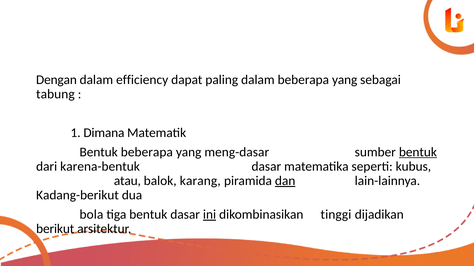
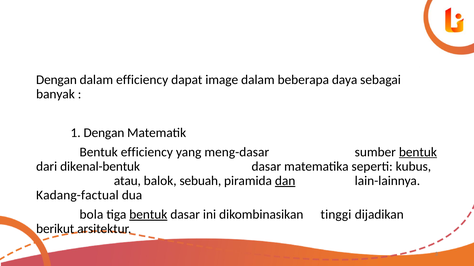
paling: paling -> image
dalam beberapa yang: yang -> daya
tabung: tabung -> banyak
1 Dimana: Dimana -> Dengan
Bentuk beberapa: beberapa -> efficiency
karena-bentuk: karena-bentuk -> dikenal-bentuk
karang: karang -> sebuah
Kadang-berikut: Kadang-berikut -> Kadang-factual
bentuk at (148, 215) underline: none -> present
ini underline: present -> none
